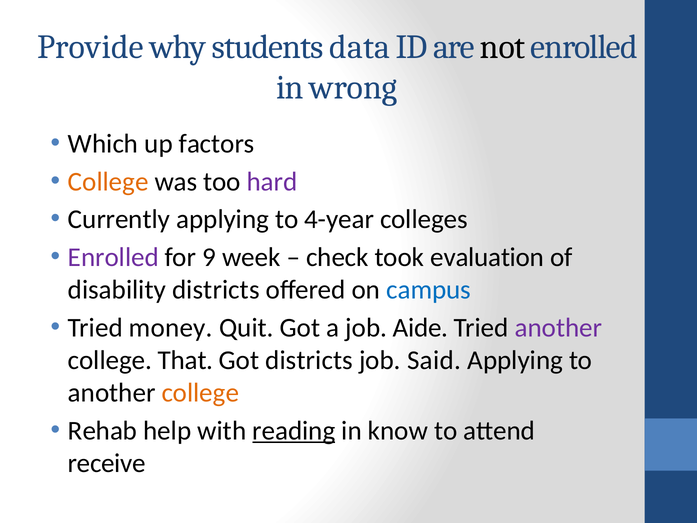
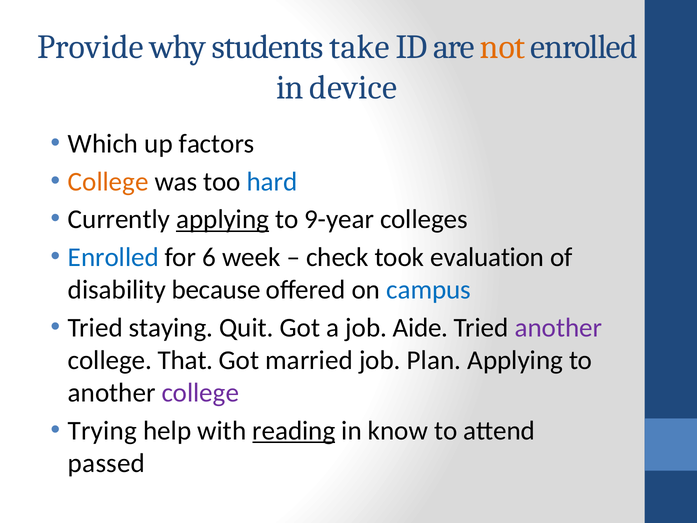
data: data -> take
not colour: black -> orange
wrong: wrong -> device
hard colour: purple -> blue
applying at (223, 219) underline: none -> present
4-year: 4-year -> 9-year
Enrolled at (113, 257) colour: purple -> blue
9: 9 -> 6
disability districts: districts -> because
money: money -> staying
Got districts: districts -> married
Said: Said -> Plan
college at (200, 393) colour: orange -> purple
Rehab: Rehab -> Trying
receive: receive -> passed
